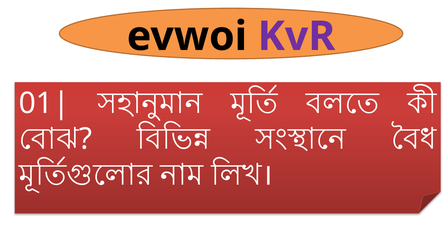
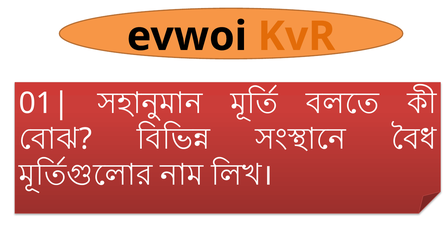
KvR colour: purple -> orange
